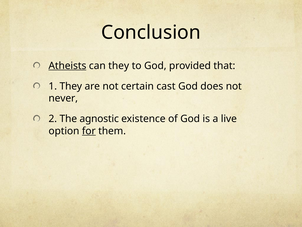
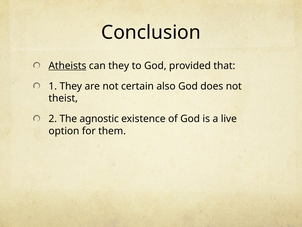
cast: cast -> also
never: never -> theist
for underline: present -> none
